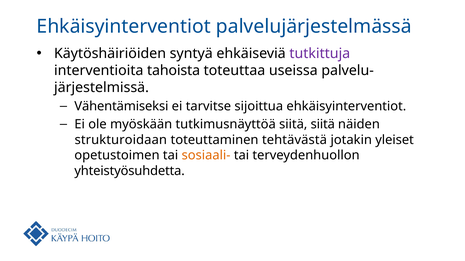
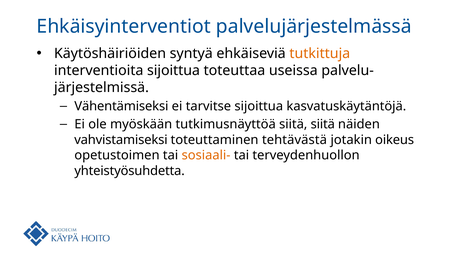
tutkittuja colour: purple -> orange
interventioita tahoista: tahoista -> sijoittua
sijoittua ehkäisyinterventiot: ehkäisyinterventiot -> kasvatuskäytäntöjä
strukturoidaan: strukturoidaan -> vahvistamiseksi
yleiset: yleiset -> oikeus
